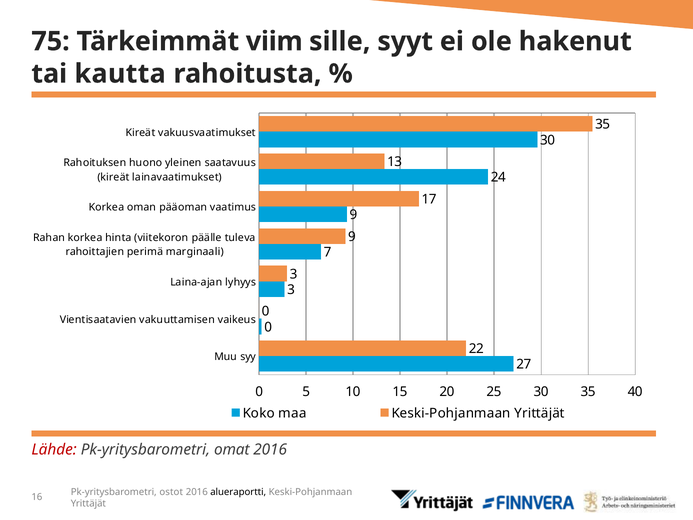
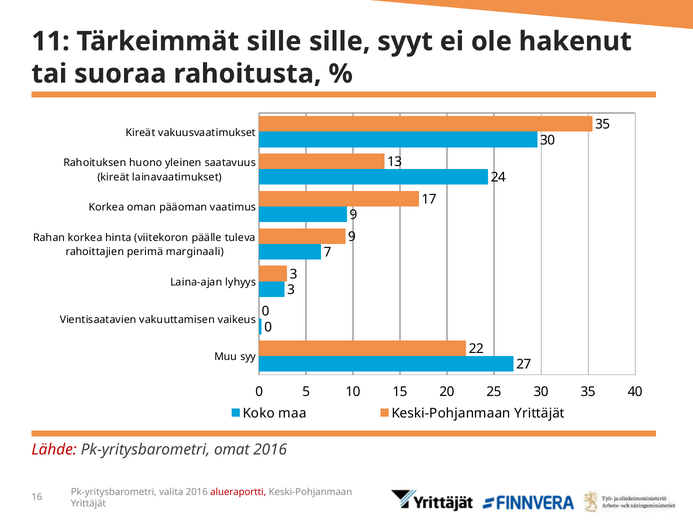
75: 75 -> 11
Tärkeimmät viim: viim -> sille
kautta: kautta -> suoraa
ostot: ostot -> valita
alueraportti colour: black -> red
